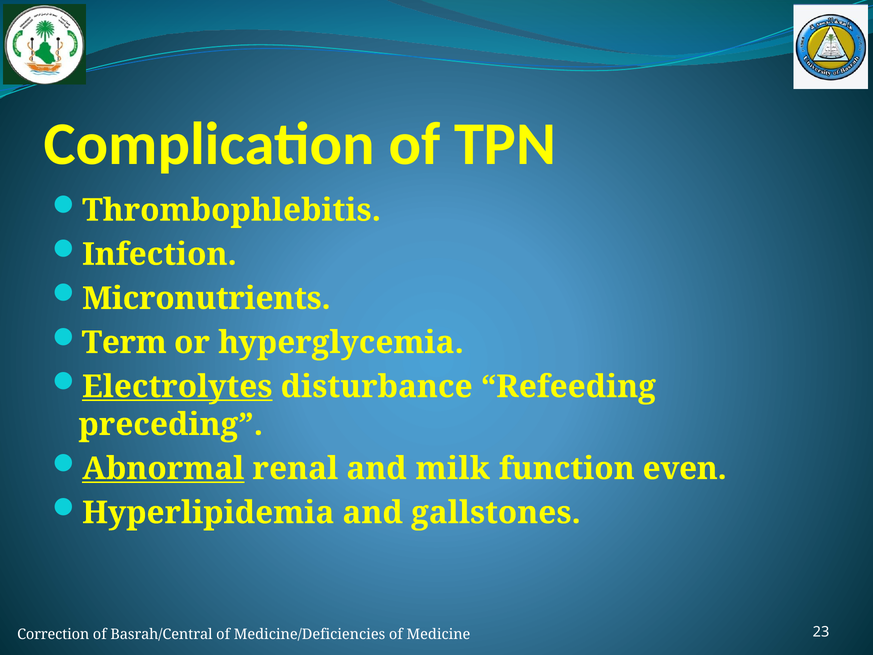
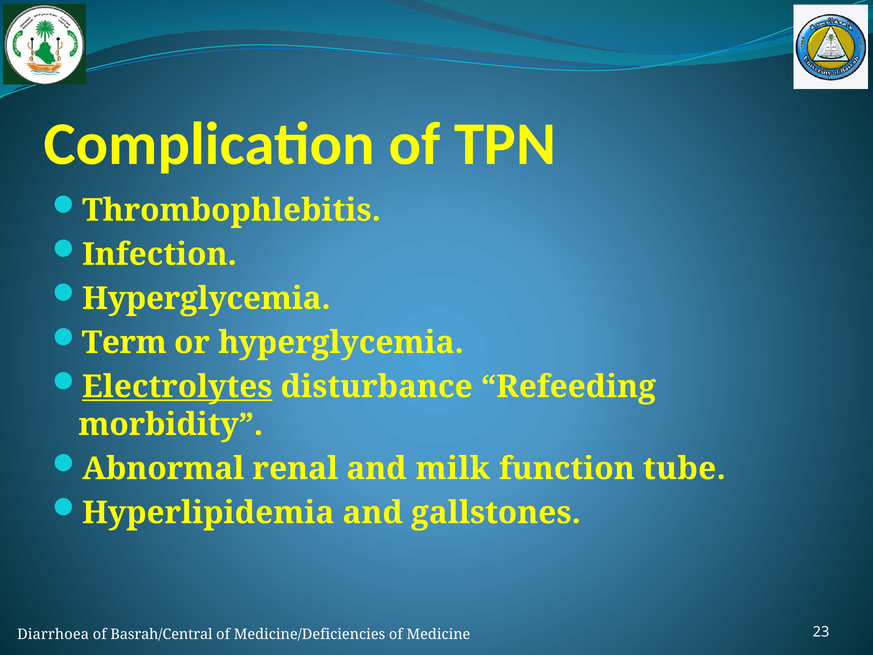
Micronutrients at (206, 298): Micronutrients -> Hyperglycemia
preceding: preceding -> morbidity
Abnormal underline: present -> none
even: even -> tube
Correction: Correction -> Diarrhoea
